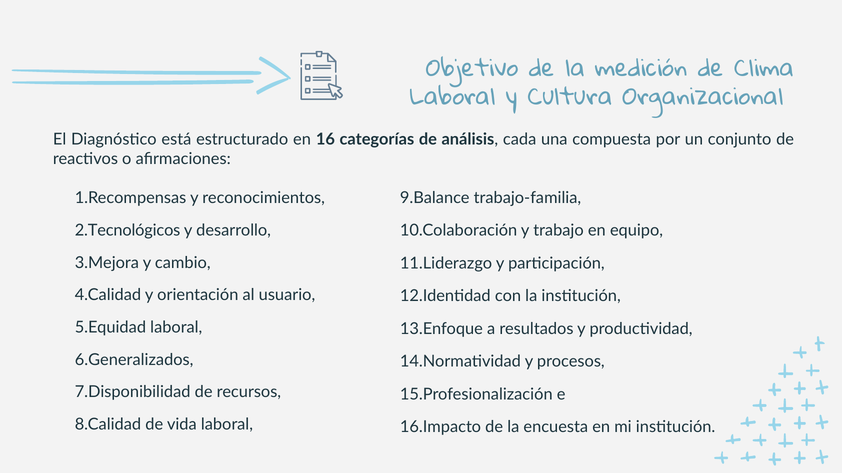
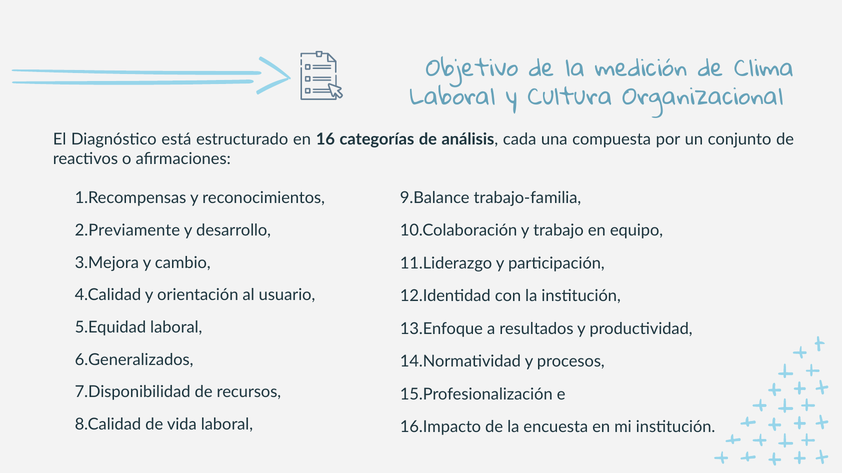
2.Tecnológicos: 2.Tecnológicos -> 2.Previamente
